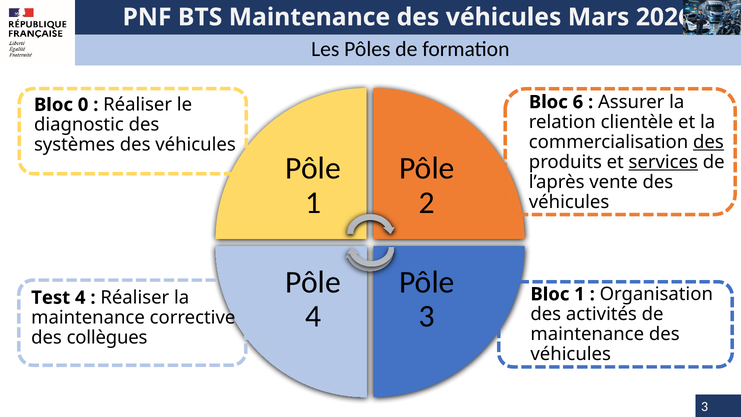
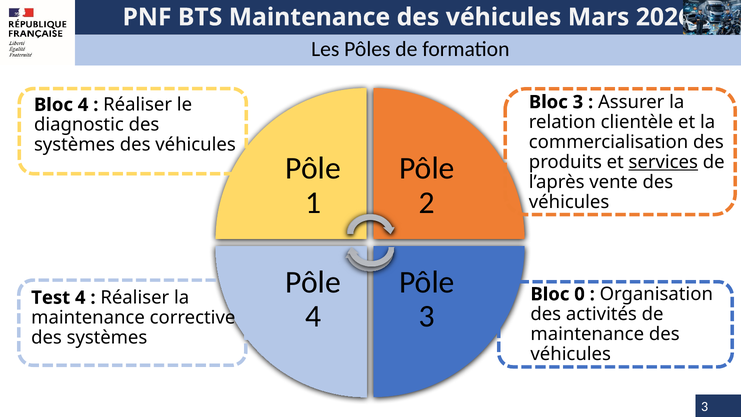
Bloc 6: 6 -> 3
Bloc 0: 0 -> 4
des at (708, 142) underline: present -> none
Bloc 1: 1 -> 0
collègues at (107, 338): collègues -> systèmes
